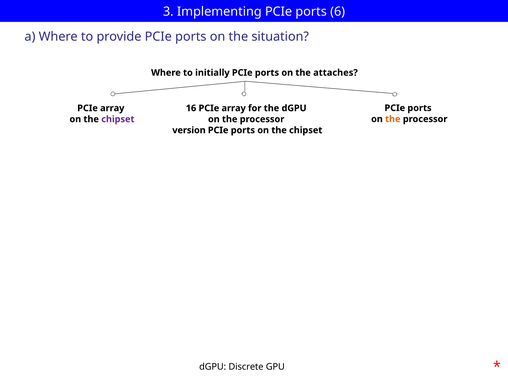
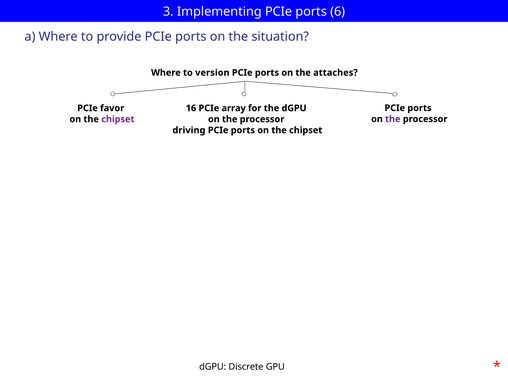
initially: initially -> version
array at (112, 108): array -> favor
the at (393, 119) colour: orange -> purple
version: version -> driving
